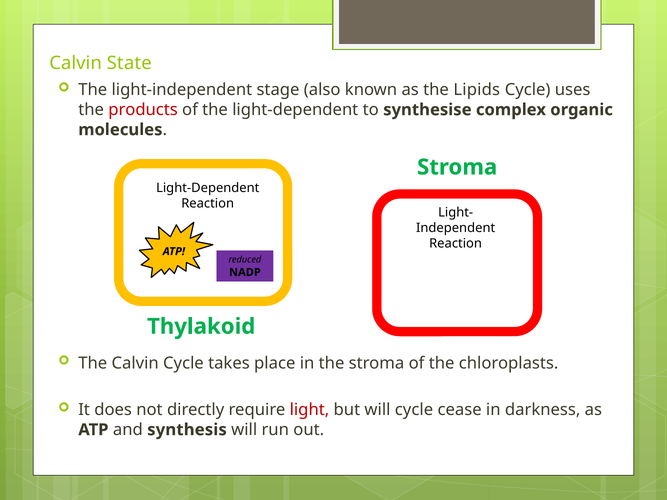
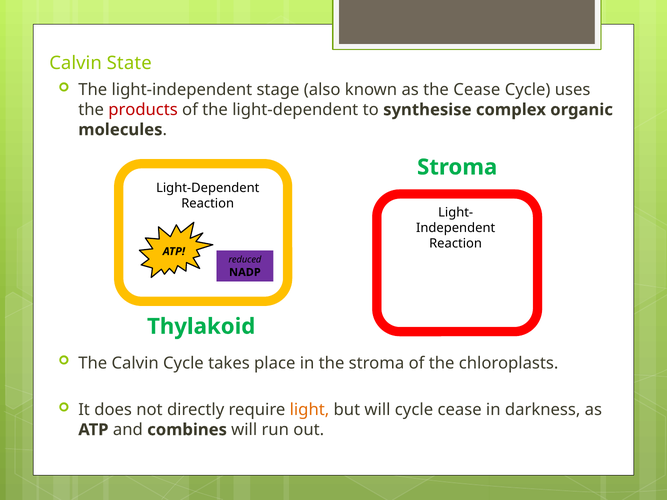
the Lipids: Lipids -> Cease
light colour: red -> orange
synthesis: synthesis -> combines
